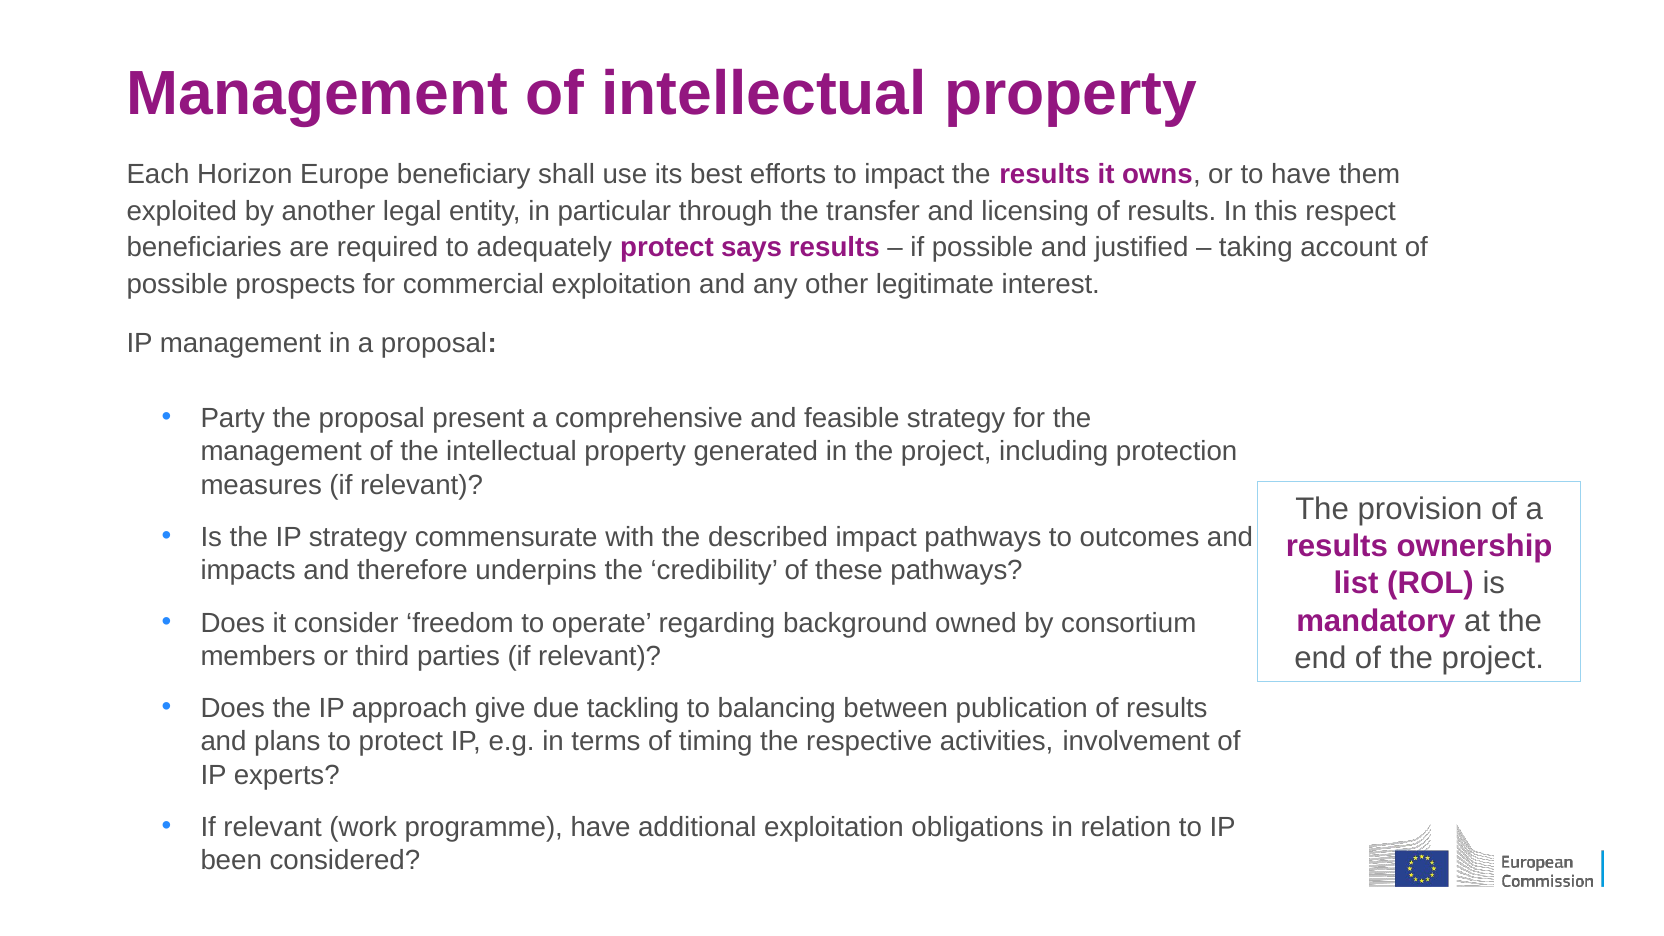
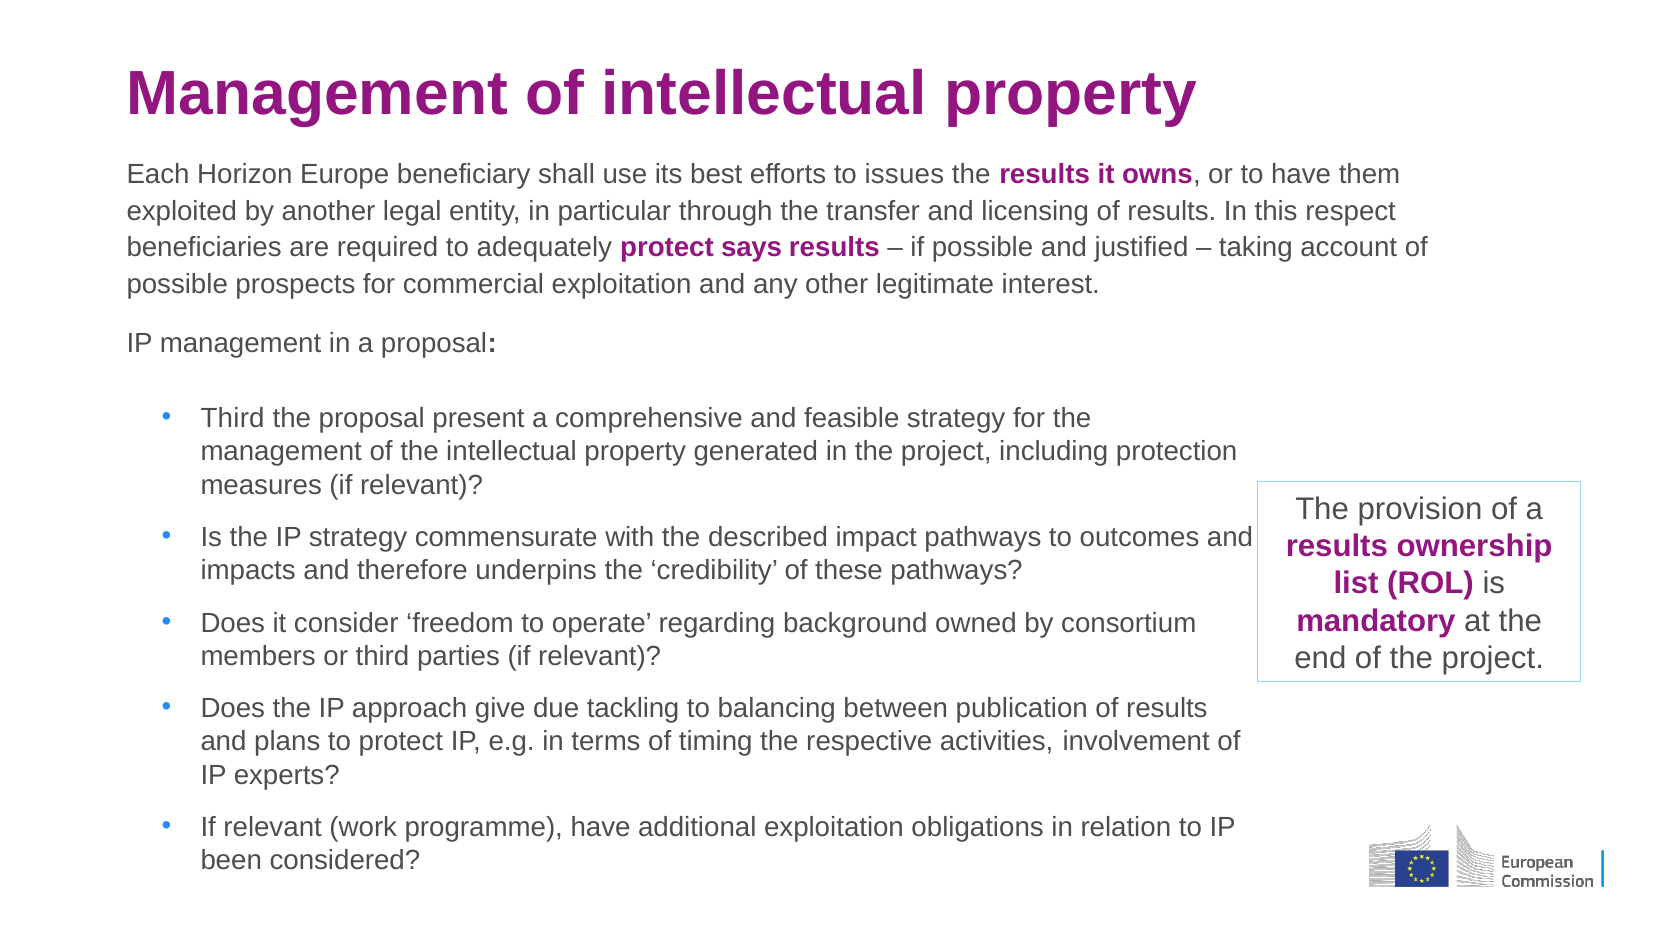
to impact: impact -> issues
Party at (233, 418): Party -> Third
